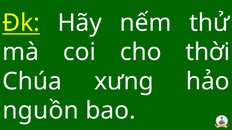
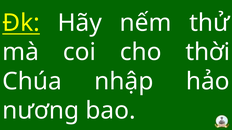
xưng: xưng -> nhập
nguồn: nguồn -> nương
